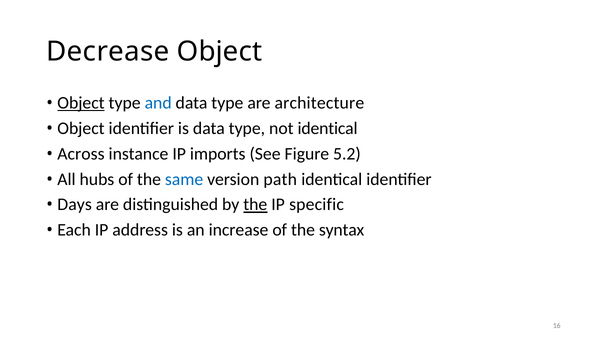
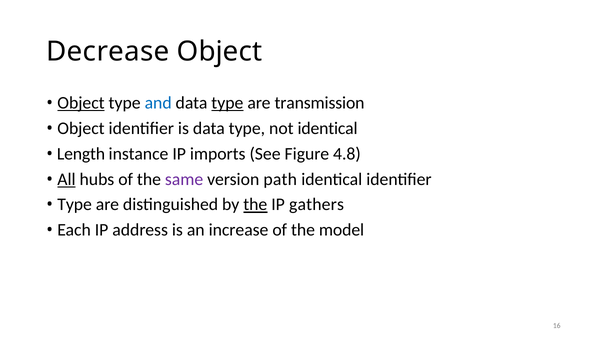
type at (227, 103) underline: none -> present
architecture: architecture -> transmission
Across: Across -> Length
5.2: 5.2 -> 4.8
All underline: none -> present
same colour: blue -> purple
Days at (75, 205): Days -> Type
specific: specific -> gathers
syntax: syntax -> model
